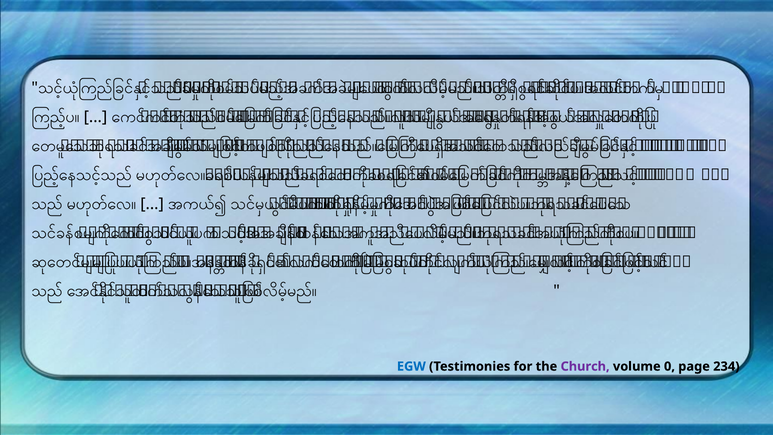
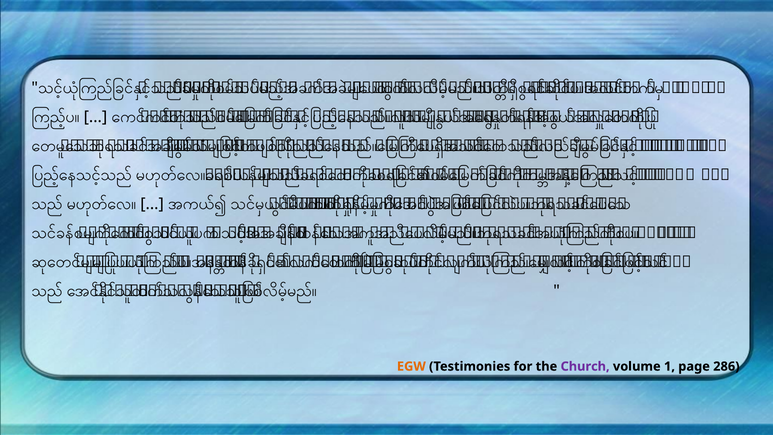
EGW colour: blue -> orange
0: 0 -> 1
234: 234 -> 286
